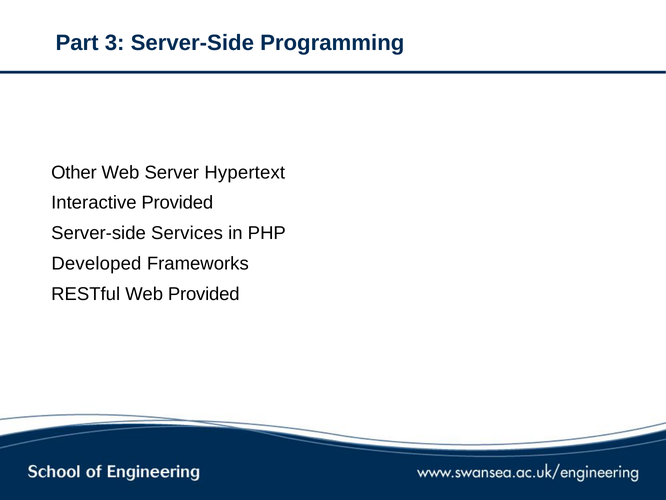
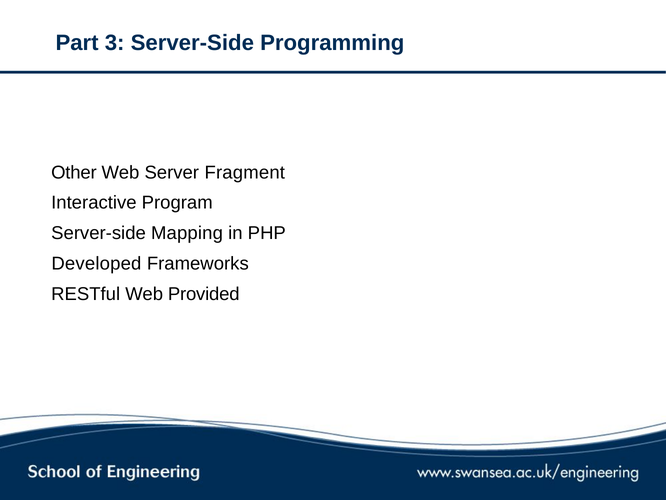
Hypertext: Hypertext -> Fragment
Interactive Provided: Provided -> Program
Services: Services -> Mapping
